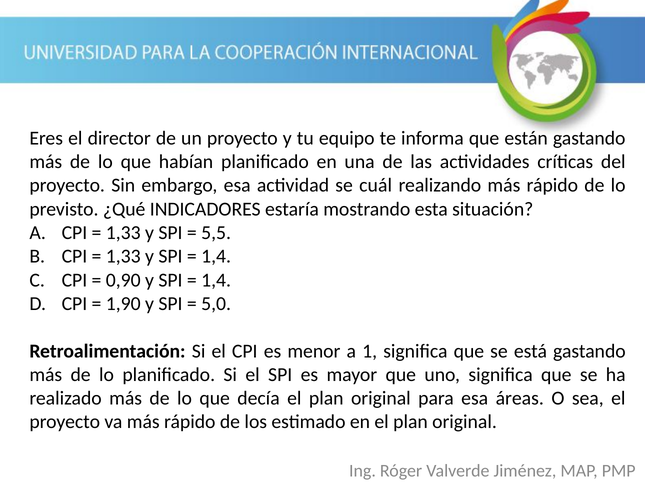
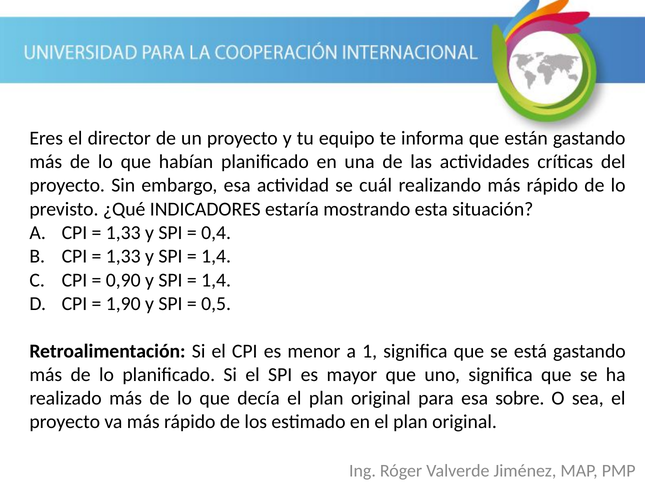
5,5: 5,5 -> 0,4
5,0: 5,0 -> 0,5
áreas: áreas -> sobre
